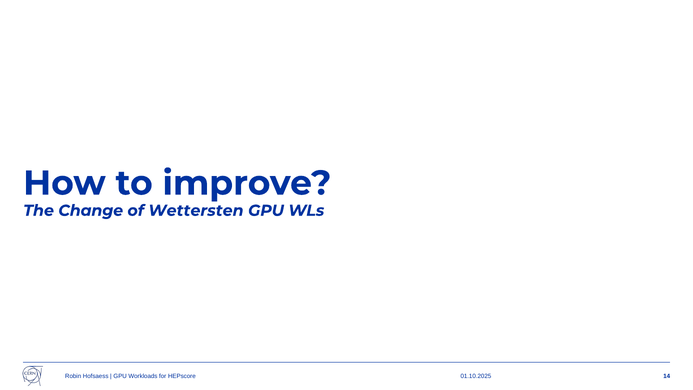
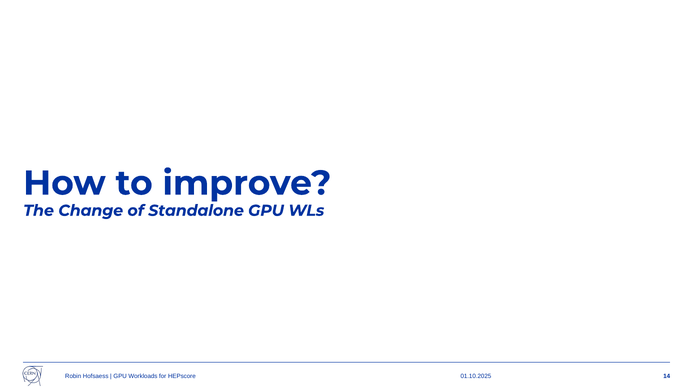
Wettersten: Wettersten -> Standalone
